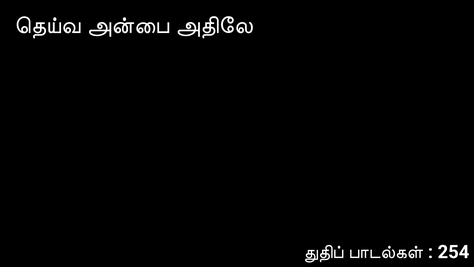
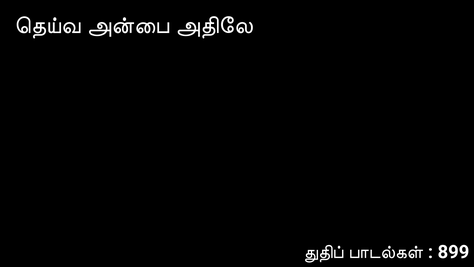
254: 254 -> 899
